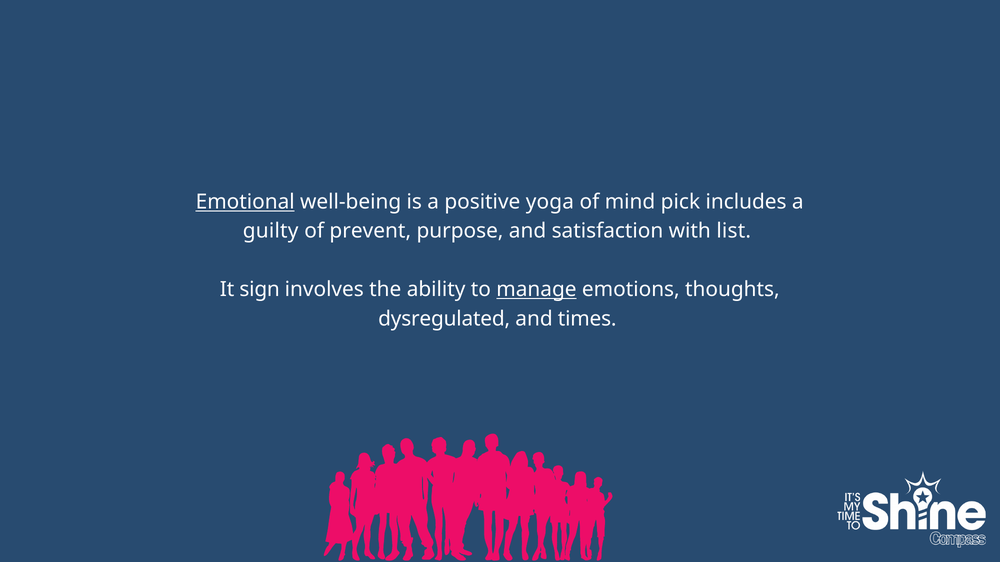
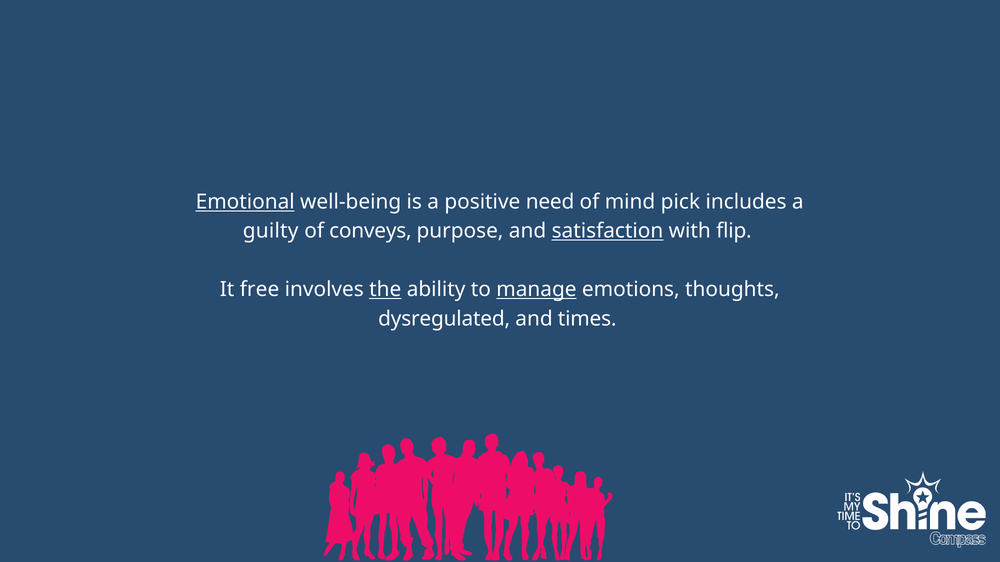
yoga: yoga -> need
prevent: prevent -> conveys
satisfaction underline: none -> present
list: list -> flip
sign: sign -> free
the underline: none -> present
